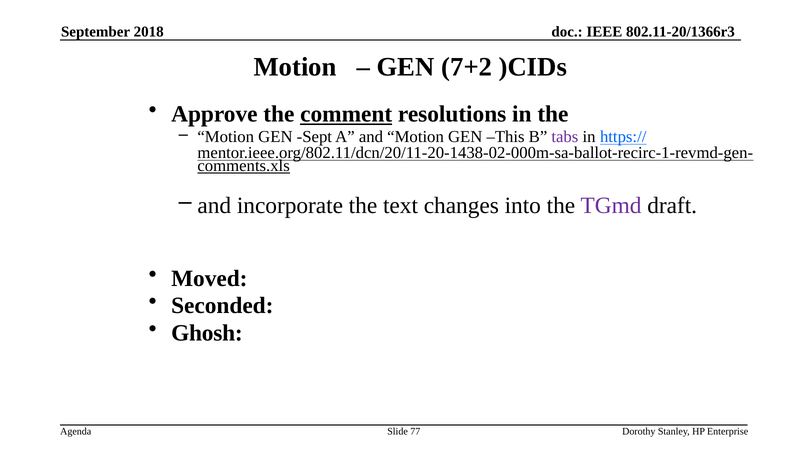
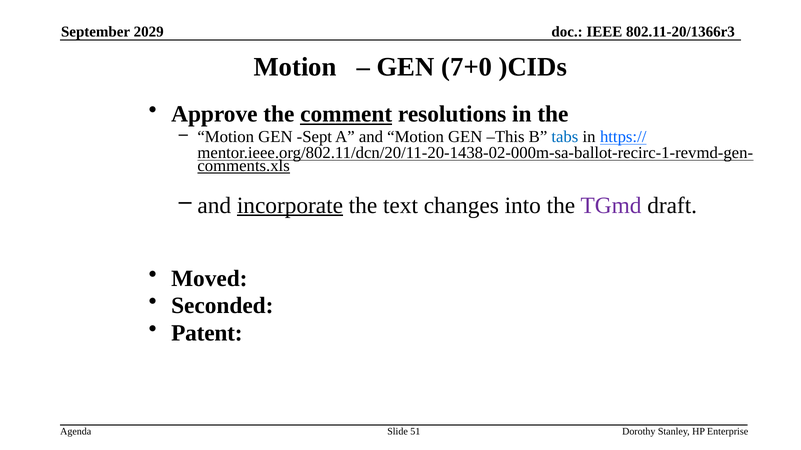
2018: 2018 -> 2029
7+2: 7+2 -> 7+0
tabs colour: purple -> blue
incorporate underline: none -> present
Ghosh: Ghosh -> Patent
77: 77 -> 51
